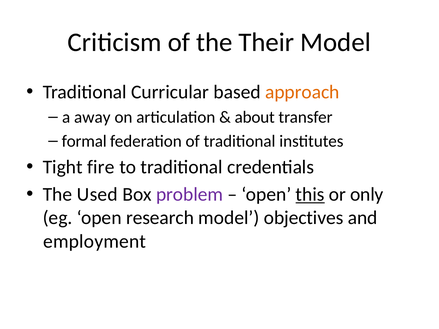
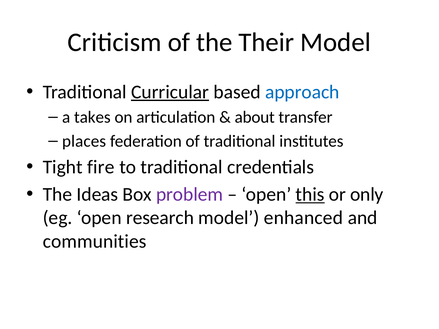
Curricular underline: none -> present
approach colour: orange -> blue
away: away -> takes
formal: formal -> places
Used: Used -> Ideas
objectives: objectives -> enhanced
employment: employment -> communities
